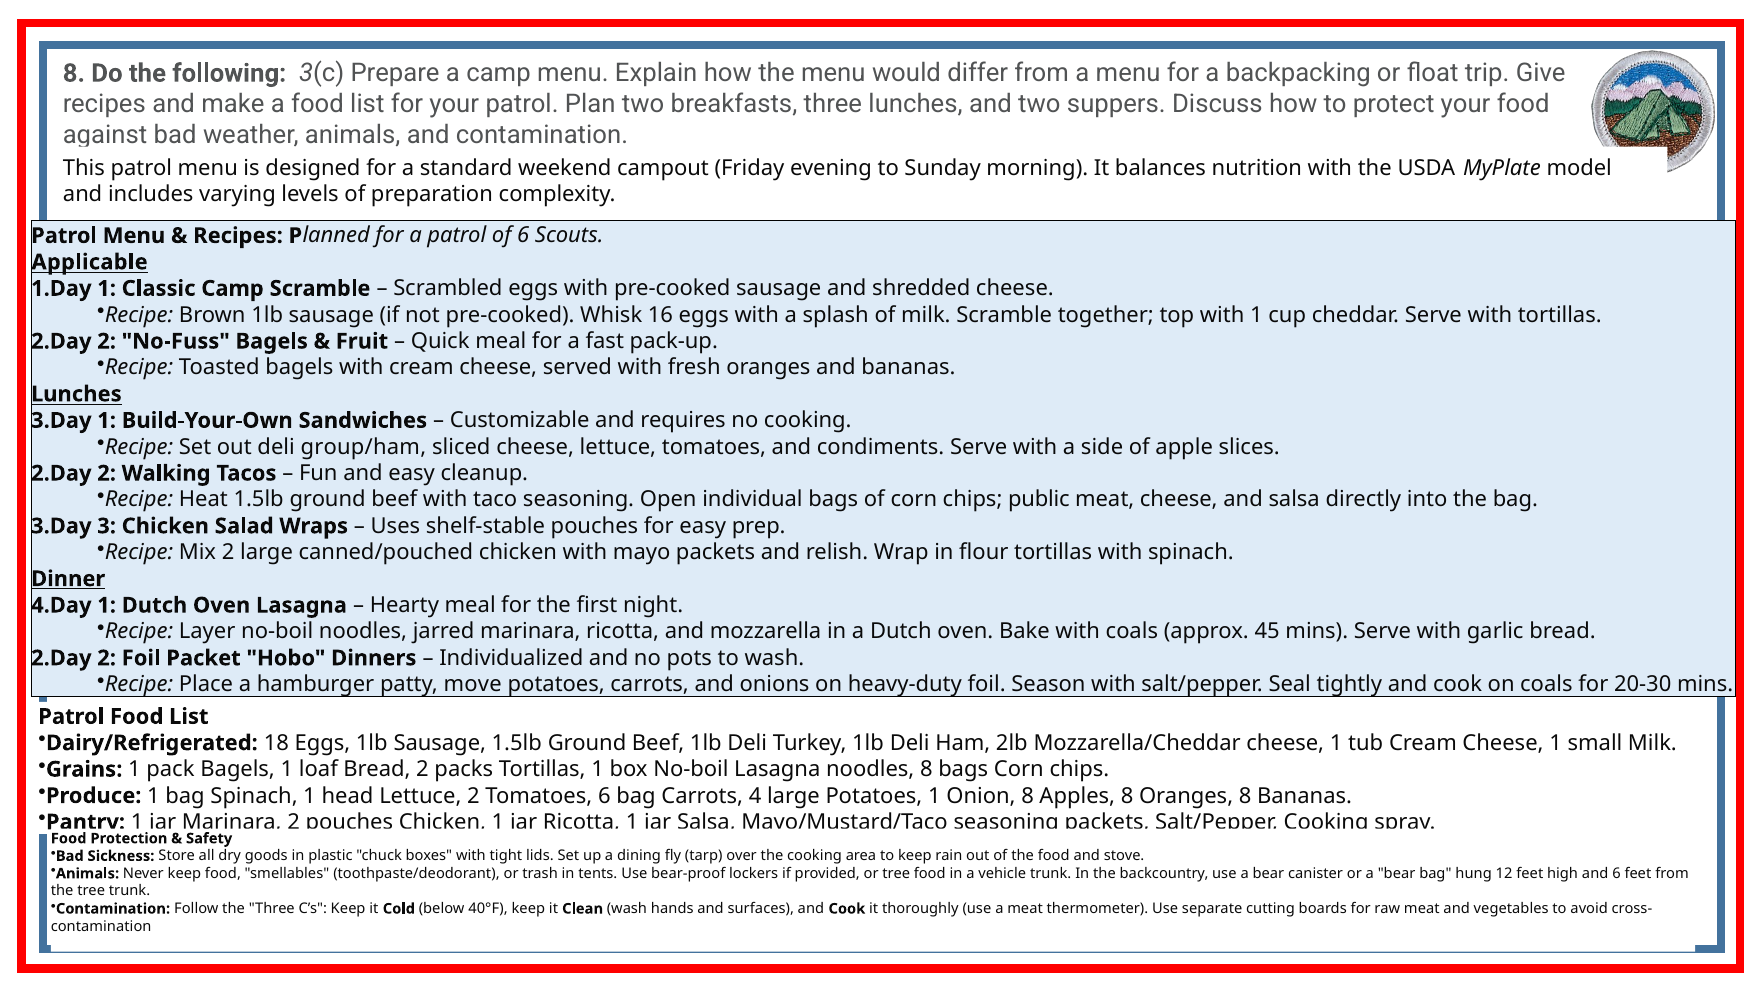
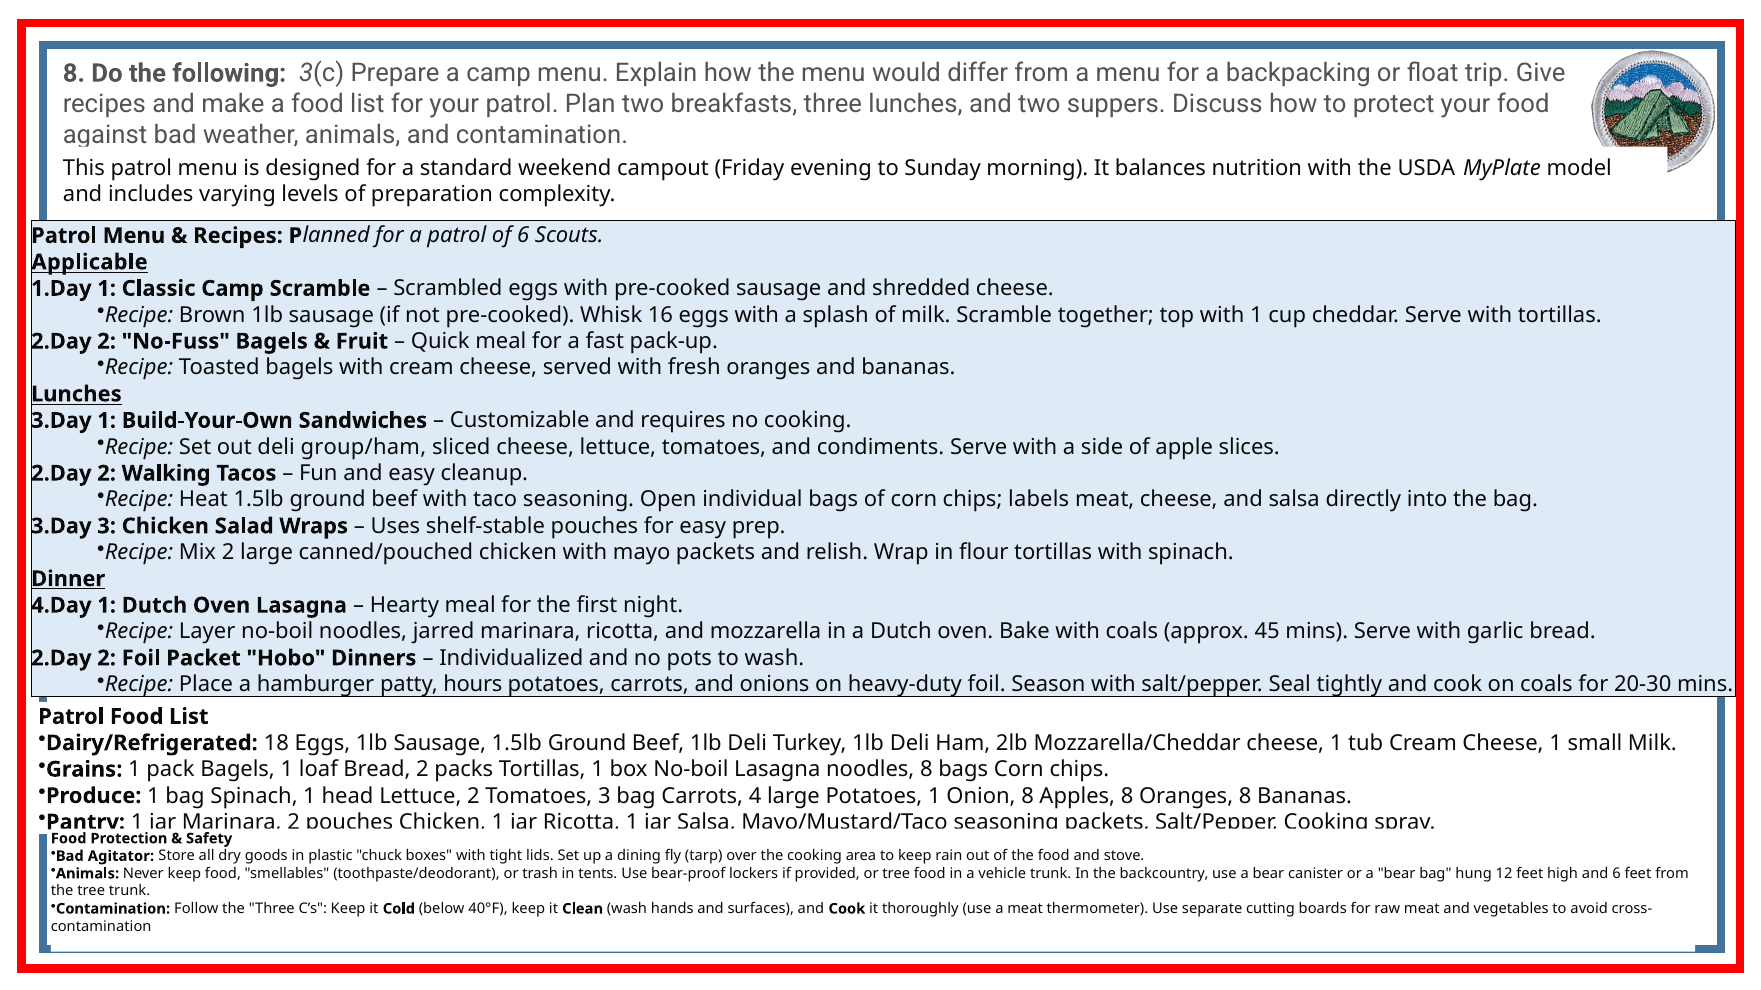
public: public -> labels
move: move -> hours
Tomatoes 6: 6 -> 3
Sickness: Sickness -> Agitator
